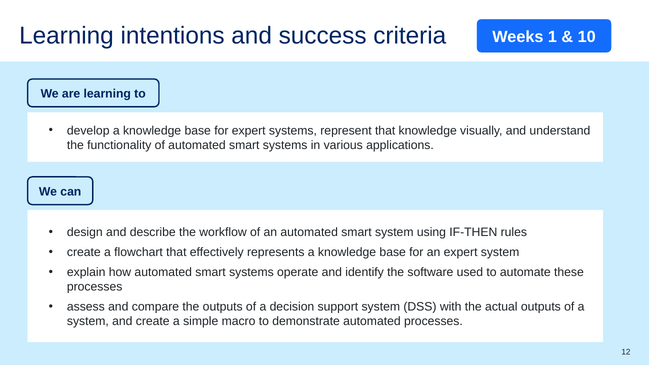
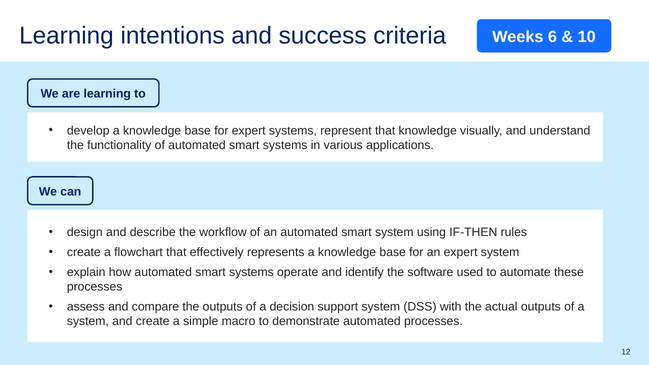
1: 1 -> 6
